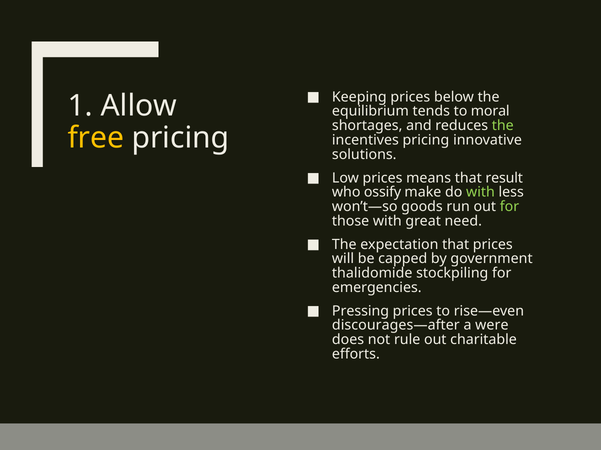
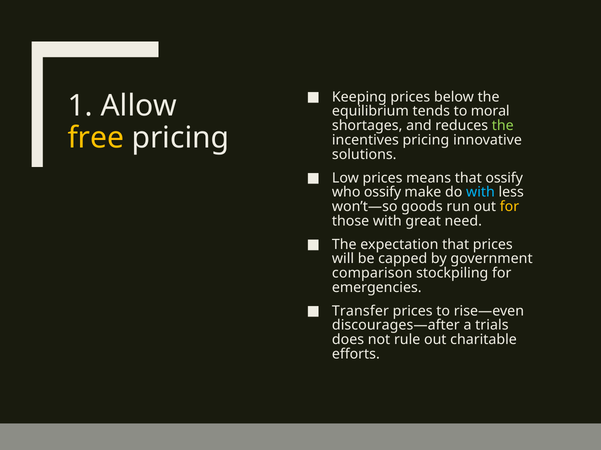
that result: result -> ossify
with at (480, 193) colour: light green -> light blue
for at (509, 207) colour: light green -> yellow
thalidomide: thalidomide -> comparison
Pressing: Pressing -> Transfer
were: were -> trials
